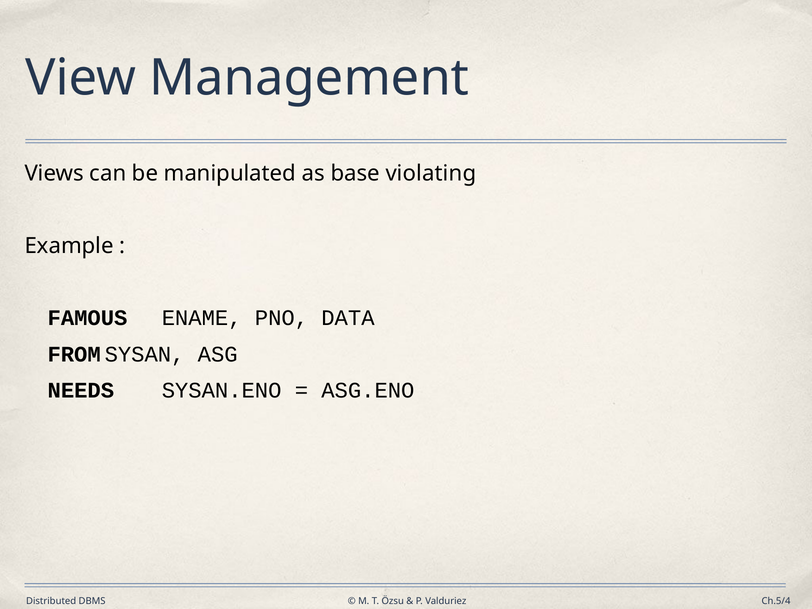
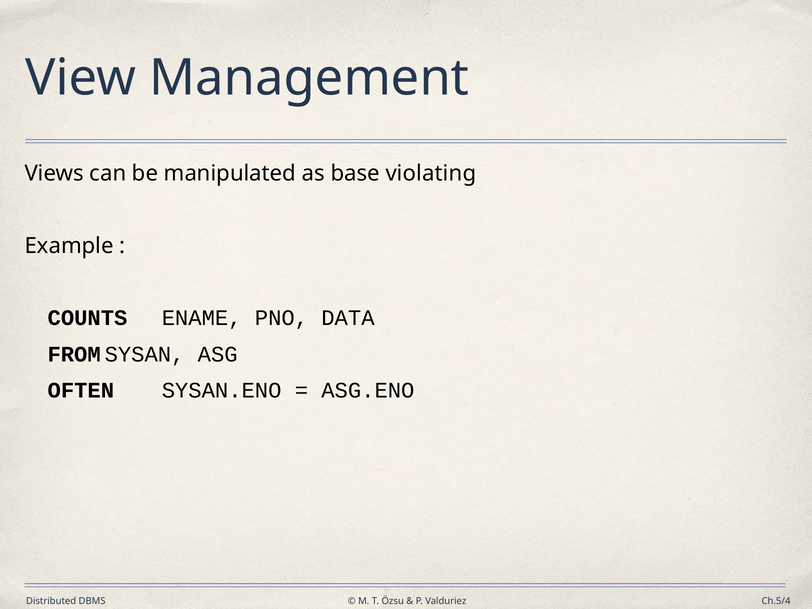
FAMOUS: FAMOUS -> COUNTS
NEEDS: NEEDS -> OFTEN
